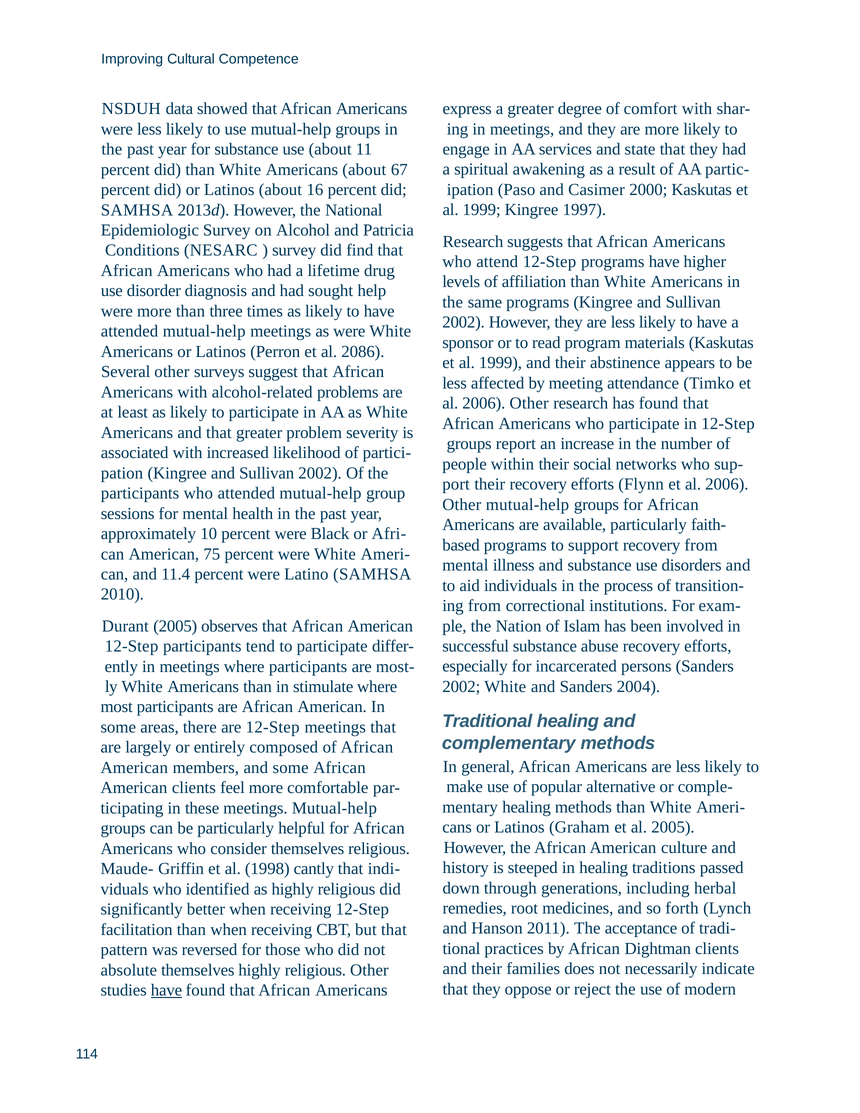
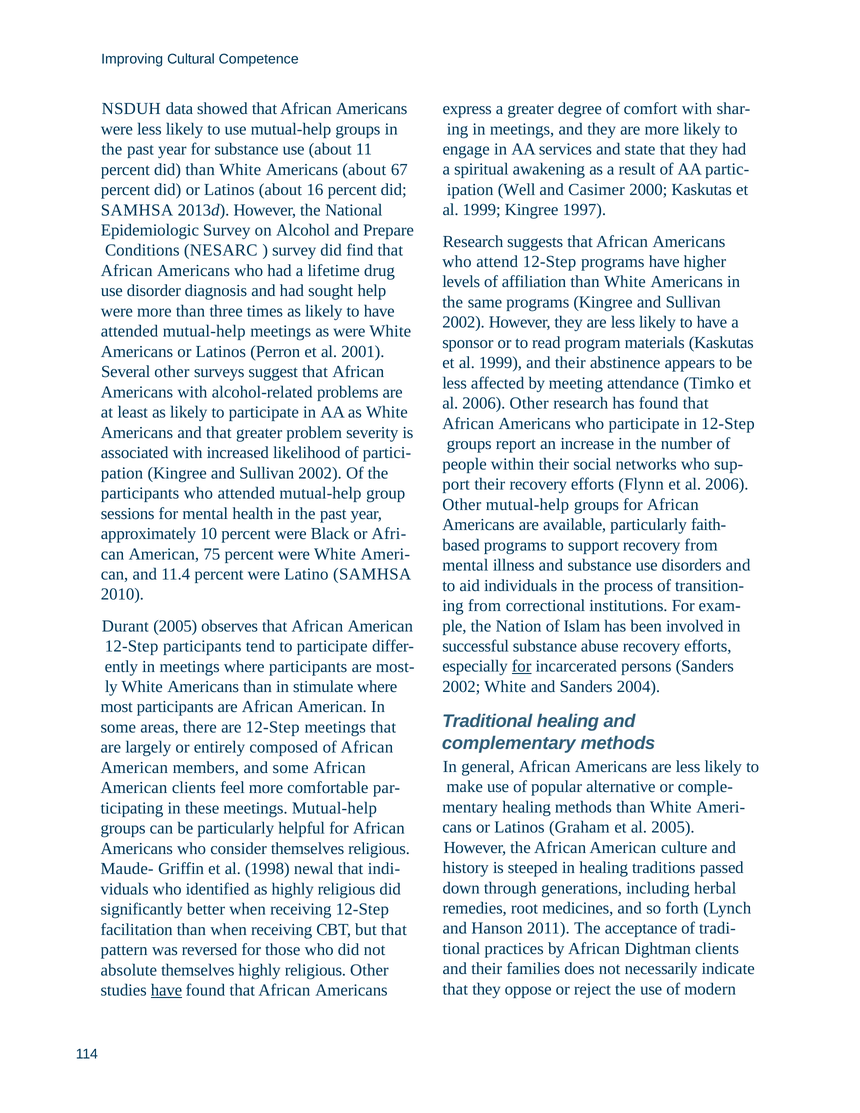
Paso: Paso -> Well
Patricia: Patricia -> Prepare
2086: 2086 -> 2001
for at (522, 666) underline: none -> present
cantly: cantly -> newal
